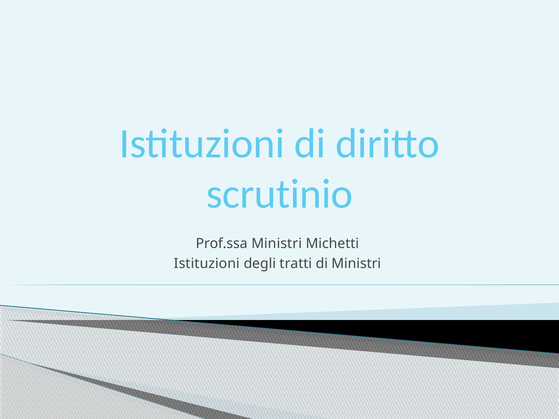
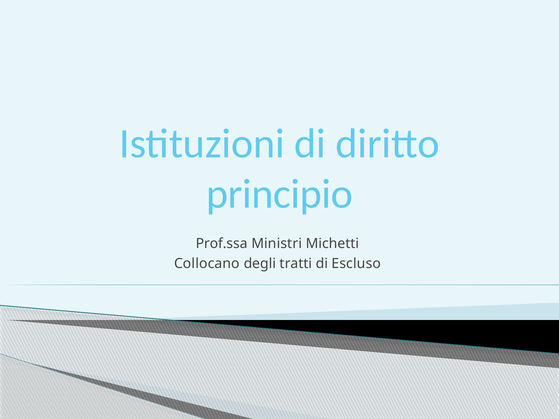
scrutinio: scrutinio -> principio
Istituzioni at (207, 264): Istituzioni -> Collocano
di Ministri: Ministri -> Escluso
